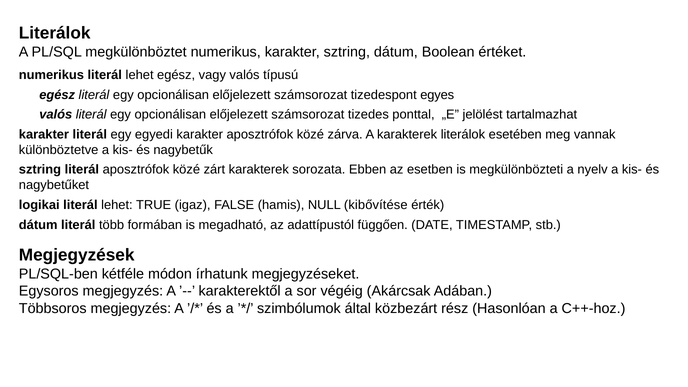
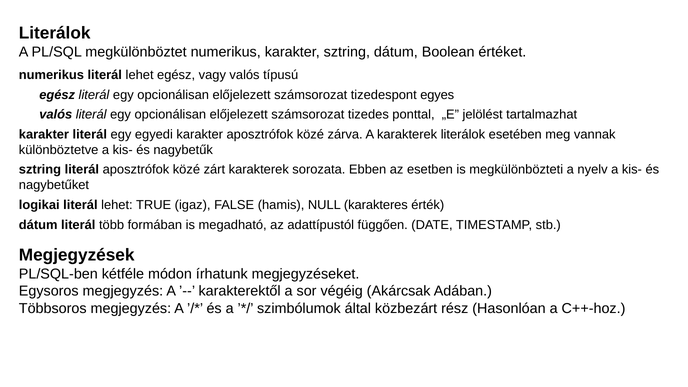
kibővítése: kibővítése -> karakteres
